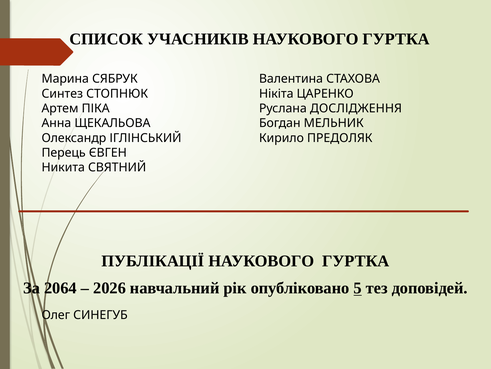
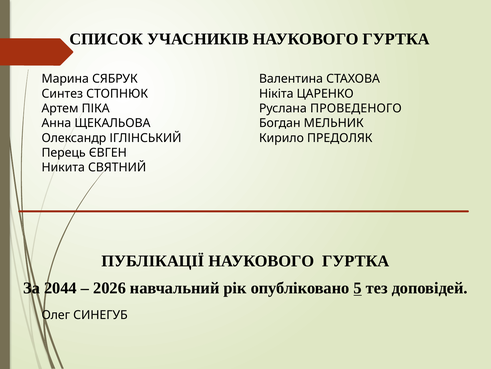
ДОСЛІДЖЕННЯ: ДОСЛІДЖЕННЯ -> ПРОВЕДЕНОГО
2064: 2064 -> 2044
